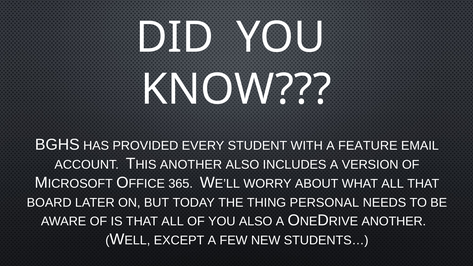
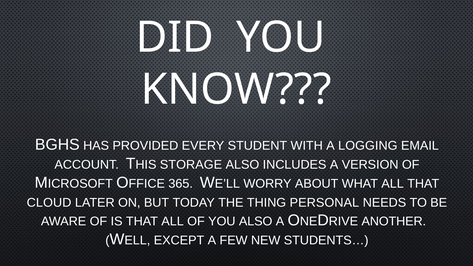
FEATURE: FEATURE -> LOGGING
ANOTHER at (191, 165): ANOTHER -> STORAGE
BOARD: BOARD -> CLOUD
